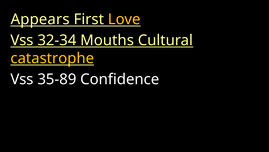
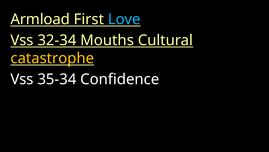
Appears: Appears -> Armload
Love colour: yellow -> light blue
35-89: 35-89 -> 35-34
